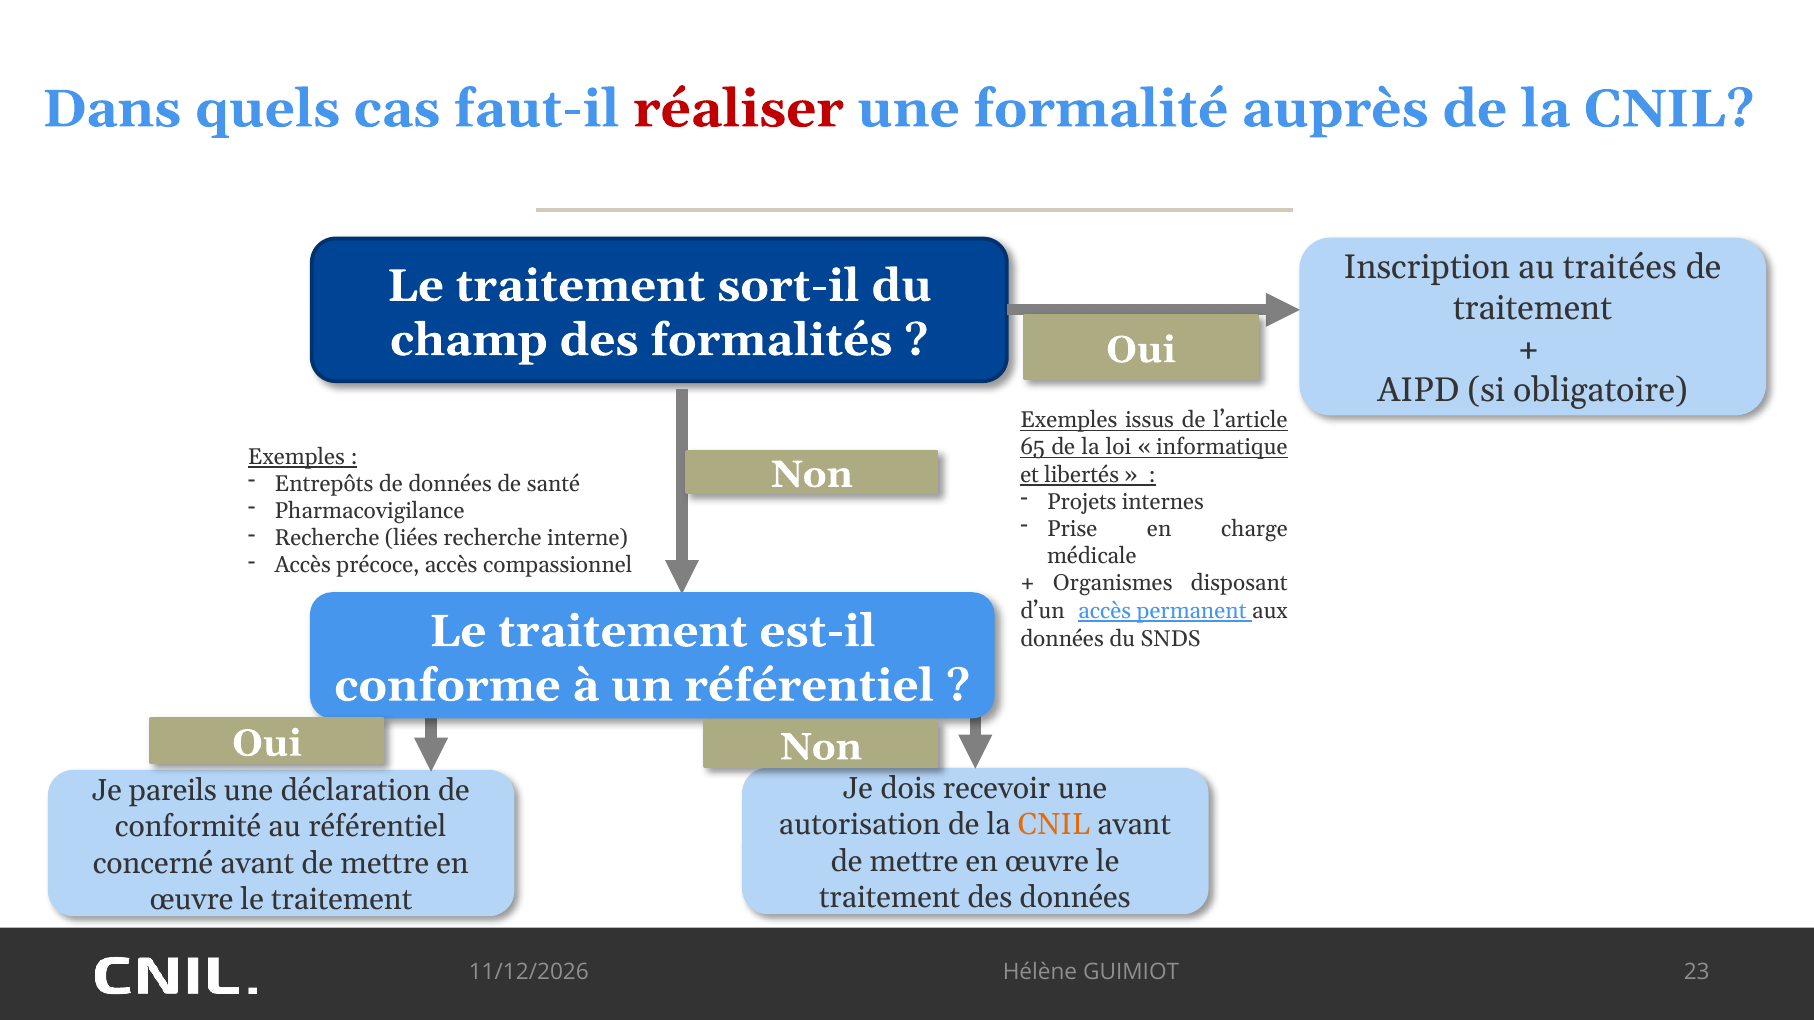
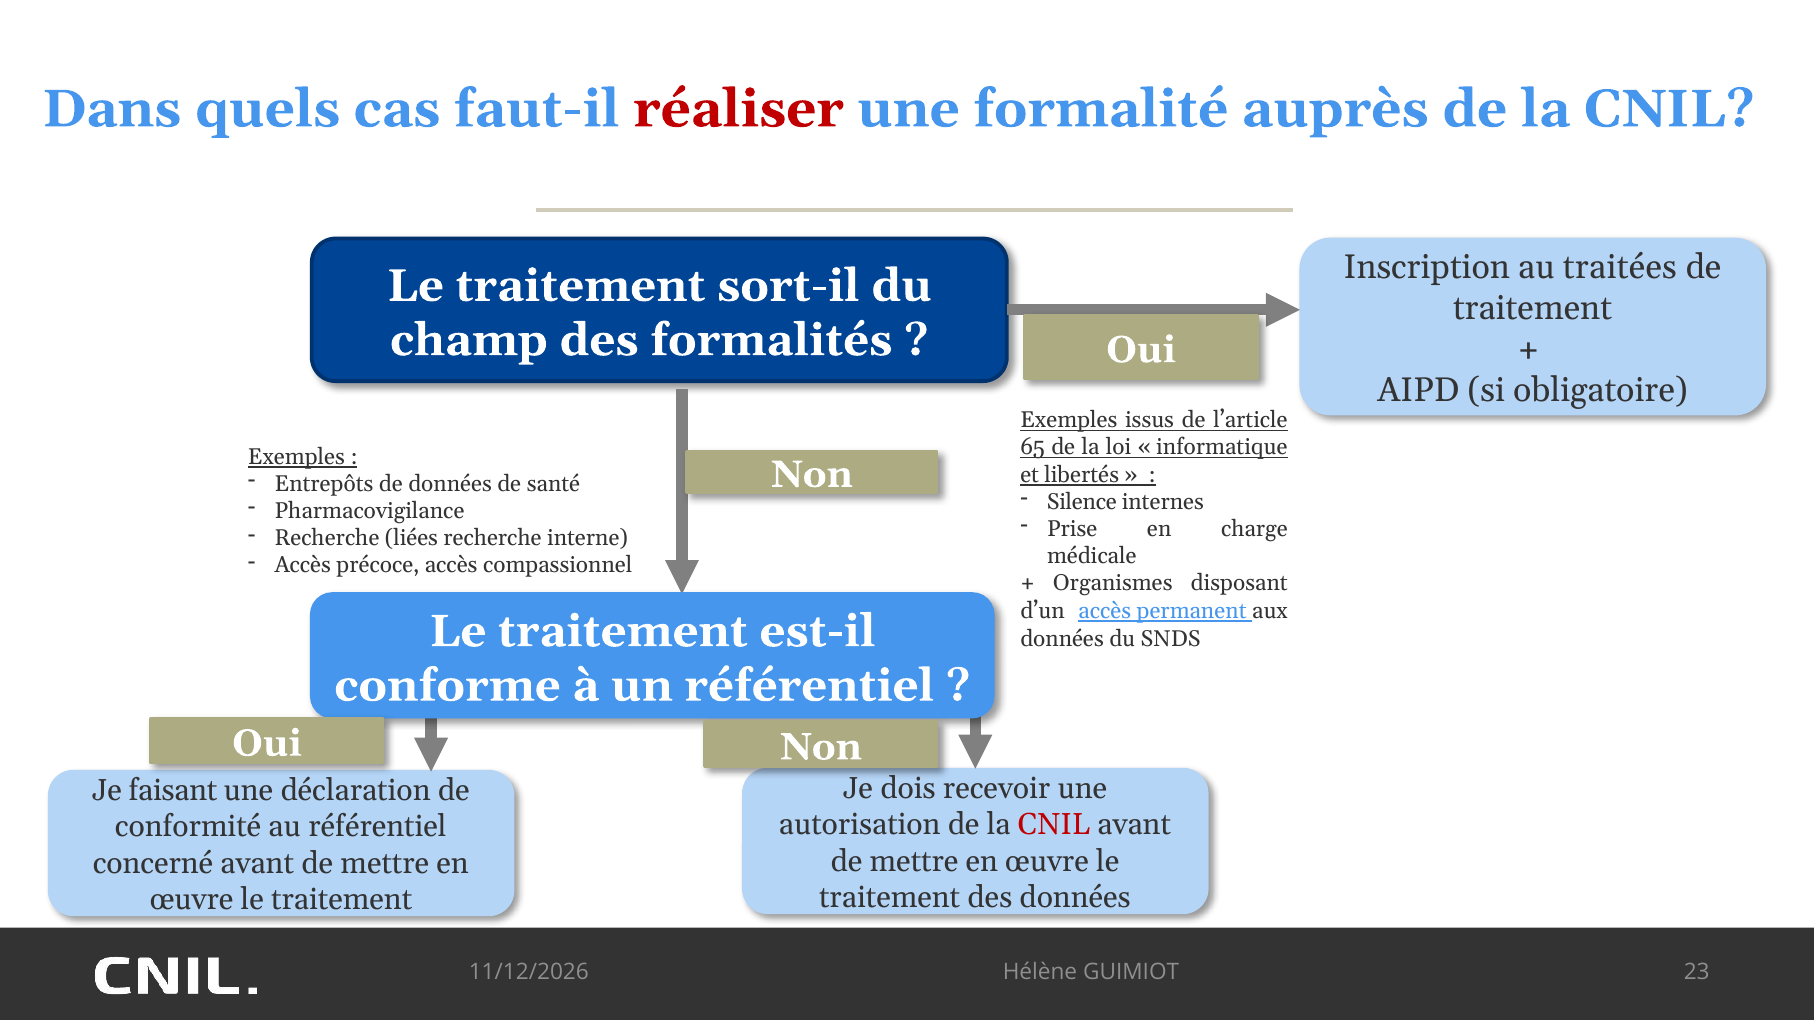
Projets: Projets -> Silence
pareils: pareils -> faisant
CNIL at (1054, 825) colour: orange -> red
